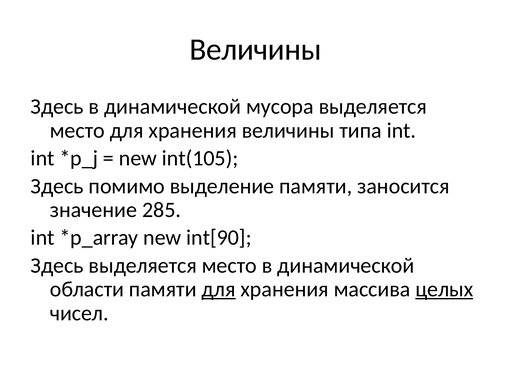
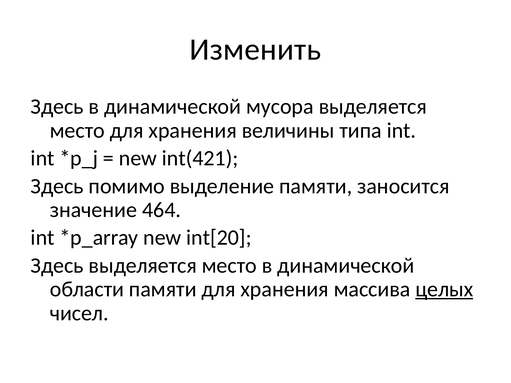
Величины at (256, 49): Величины -> Изменить
int(105: int(105 -> int(421
285: 285 -> 464
int[90: int[90 -> int[20
для at (219, 290) underline: present -> none
